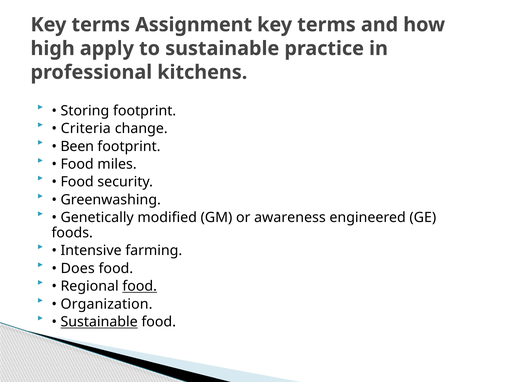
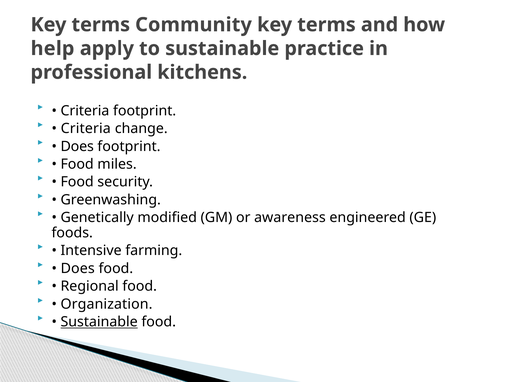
Assignment: Assignment -> Community
high: high -> help
Storing at (85, 111): Storing -> Criteria
Been at (77, 147): Been -> Does
food at (140, 287) underline: present -> none
